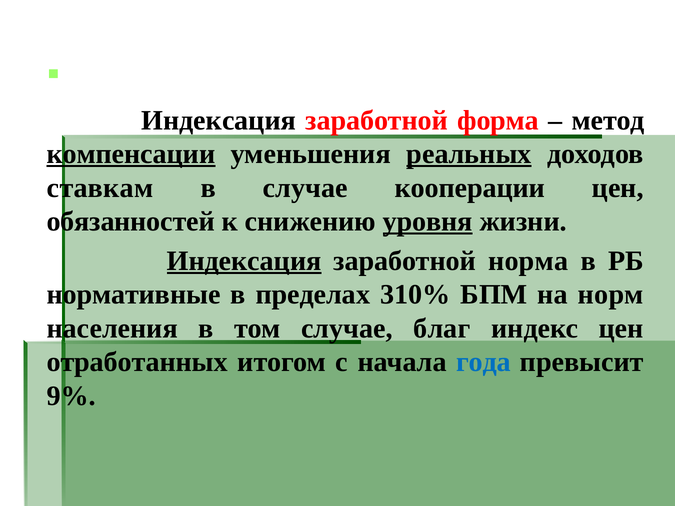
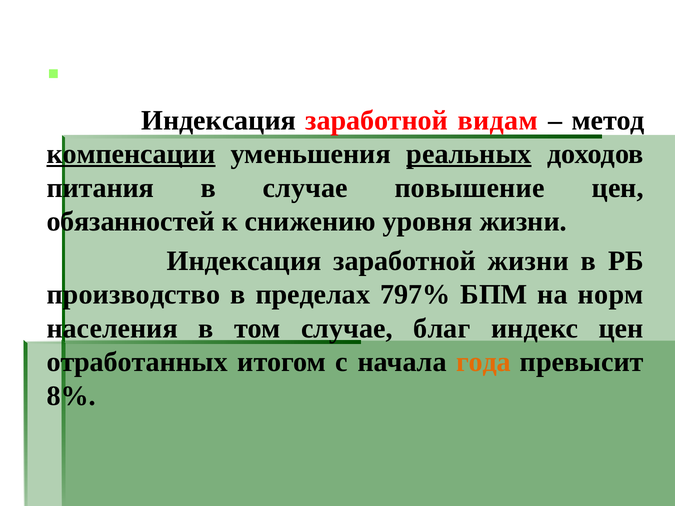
форма: форма -> видам
ставкам: ставкам -> питания
кооперации: кооперации -> повышение
уровня underline: present -> none
Индексация at (244, 261) underline: present -> none
заработной норма: норма -> жизни
нормативные: нормативные -> производство
310%: 310% -> 797%
года colour: blue -> orange
9%: 9% -> 8%
